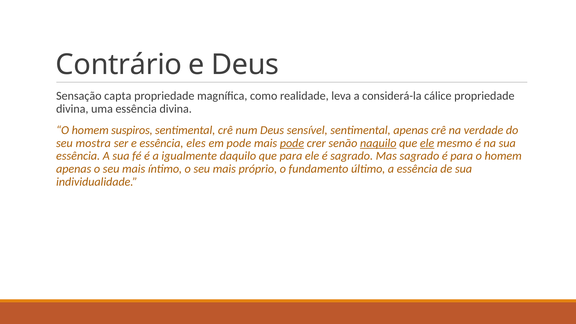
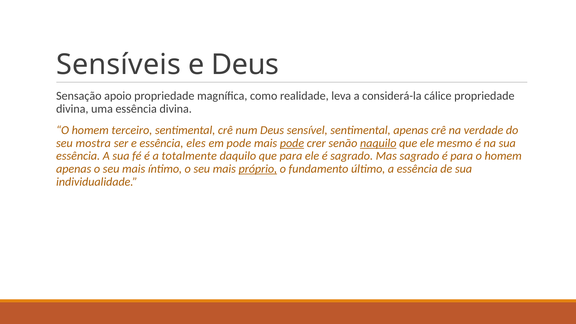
Contrário: Contrário -> Sensíveis
capta: capta -> apoio
suspiros: suspiros -> terceiro
ele at (427, 143) underline: present -> none
igualmente: igualmente -> totalmente
próprio underline: none -> present
